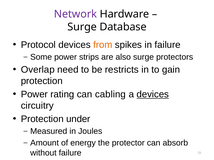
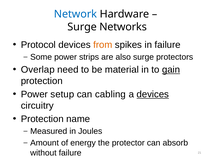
Network colour: purple -> blue
Database: Database -> Networks
restricts: restricts -> material
gain underline: none -> present
rating: rating -> setup
under: under -> name
